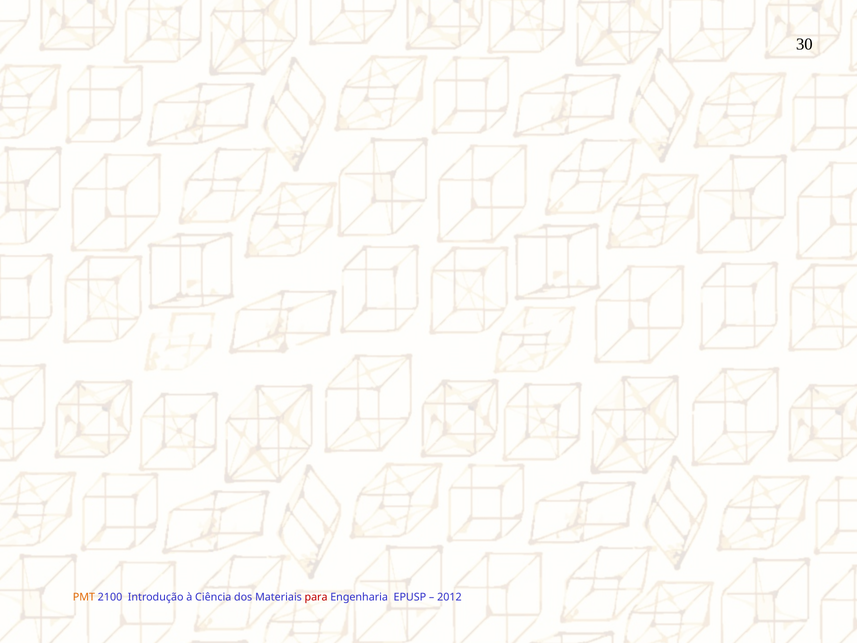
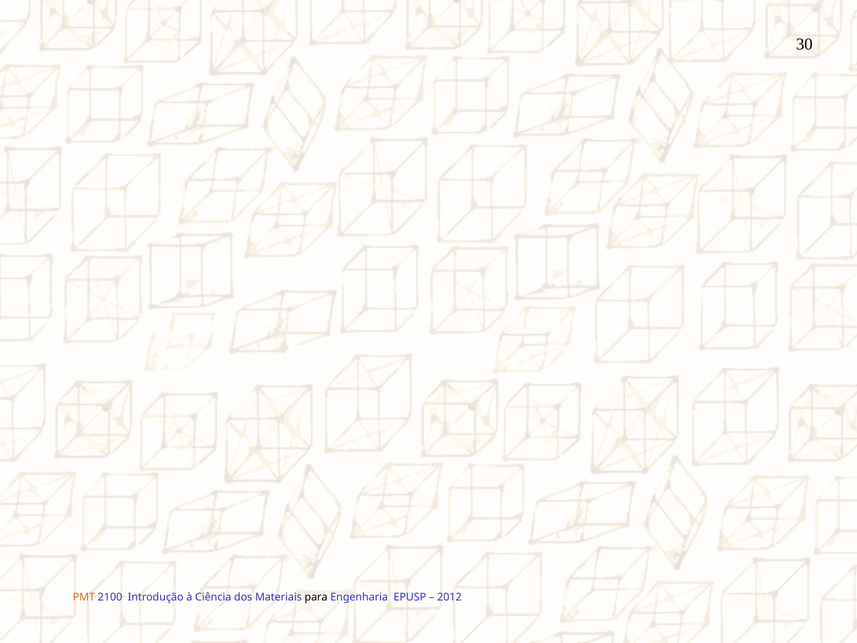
para colour: red -> black
